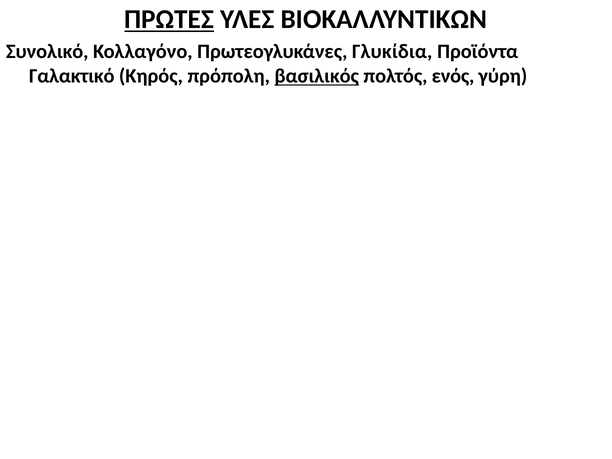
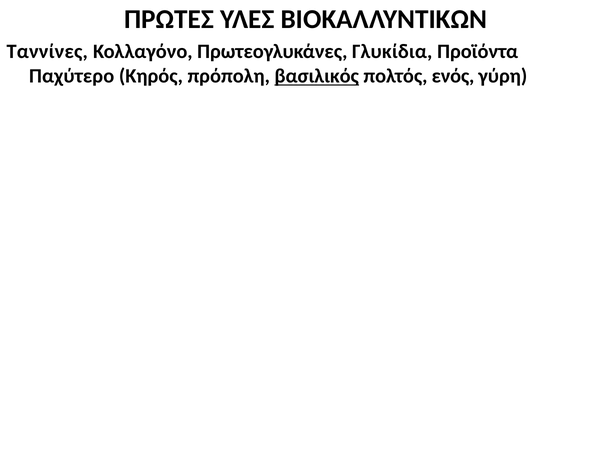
ΠΡΩΤΕΣ underline: present -> none
Συνολικό: Συνολικό -> Ταννίνες
Γαλακτικό: Γαλακτικό -> Παχύτερο
